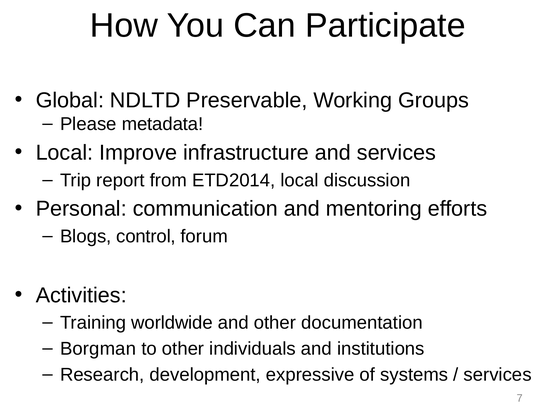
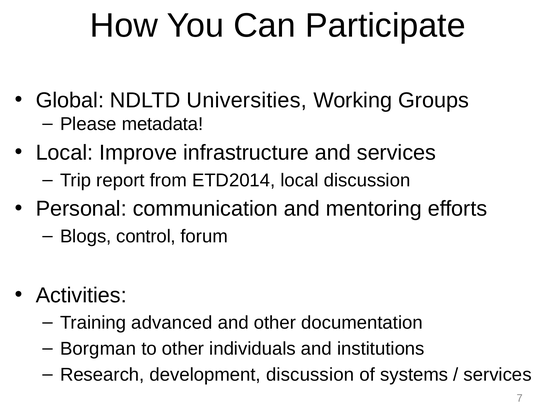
Preservable: Preservable -> Universities
worldwide: worldwide -> advanced
development expressive: expressive -> discussion
